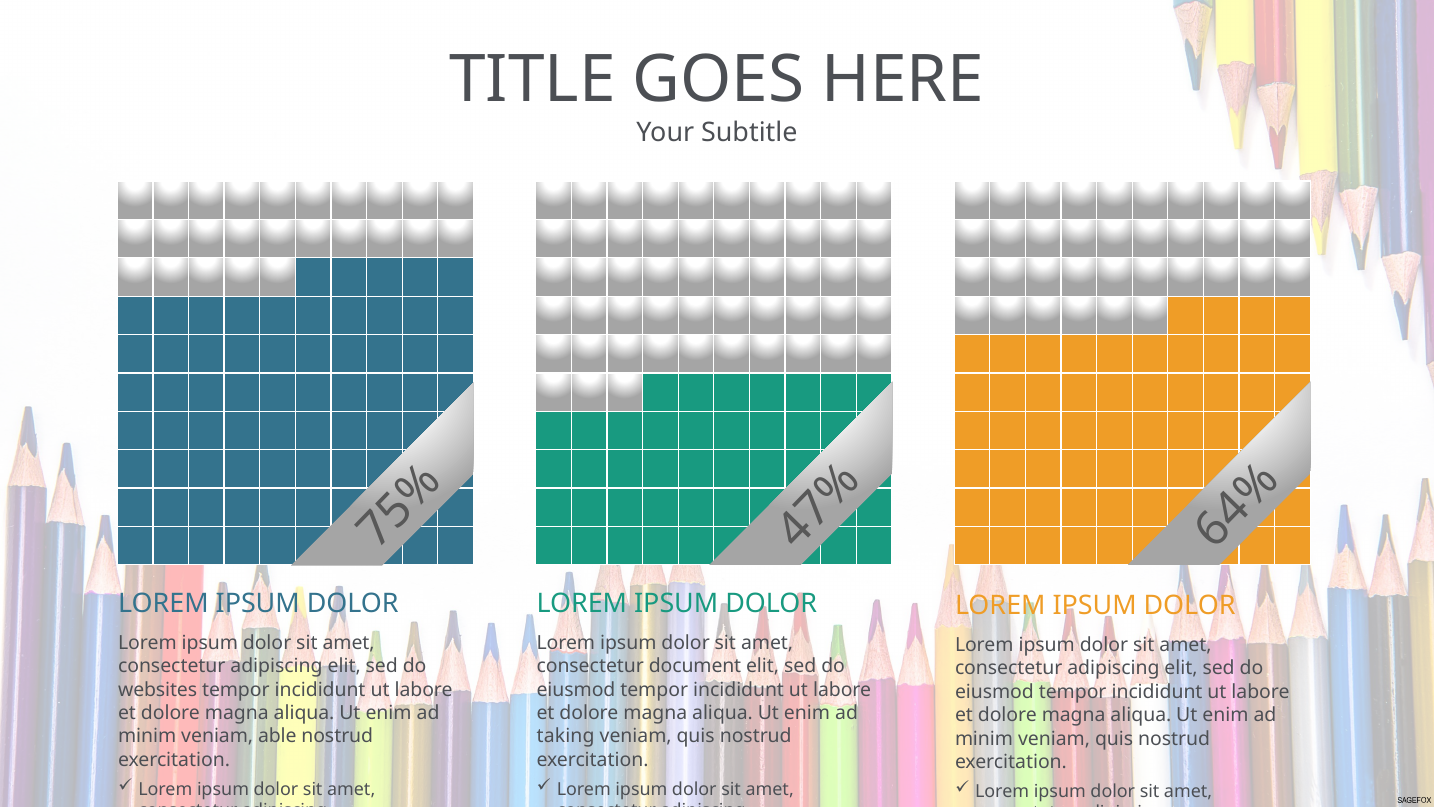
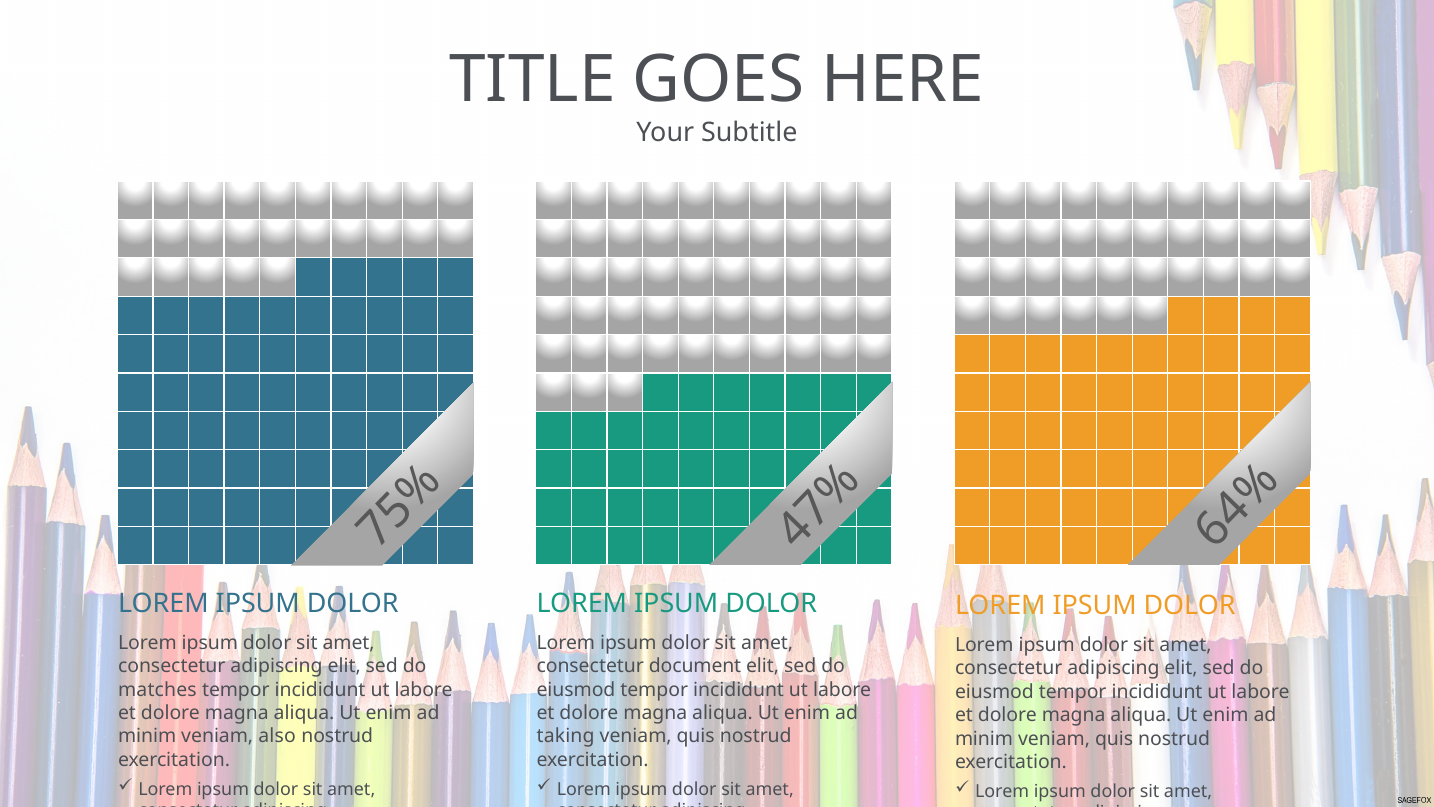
websites: websites -> matches
able: able -> also
